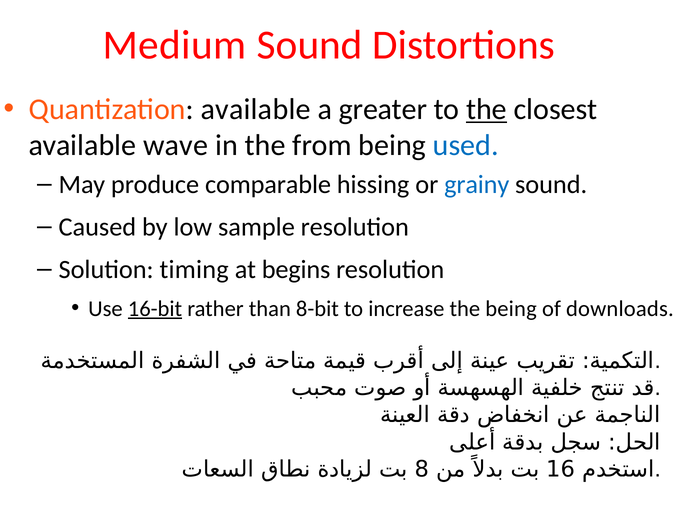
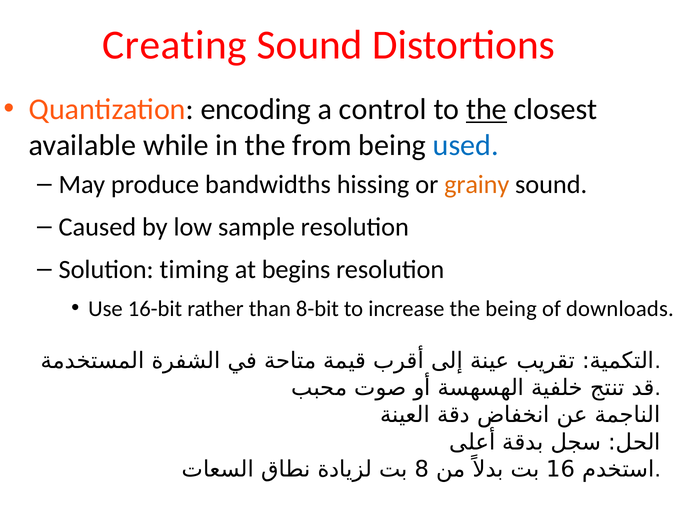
Medium: Medium -> Creating
Quantization available: available -> encoding
greater: greater -> control
wave: wave -> while
comparable: comparable -> bandwidths
grainy colour: blue -> orange
16-bit underline: present -> none
